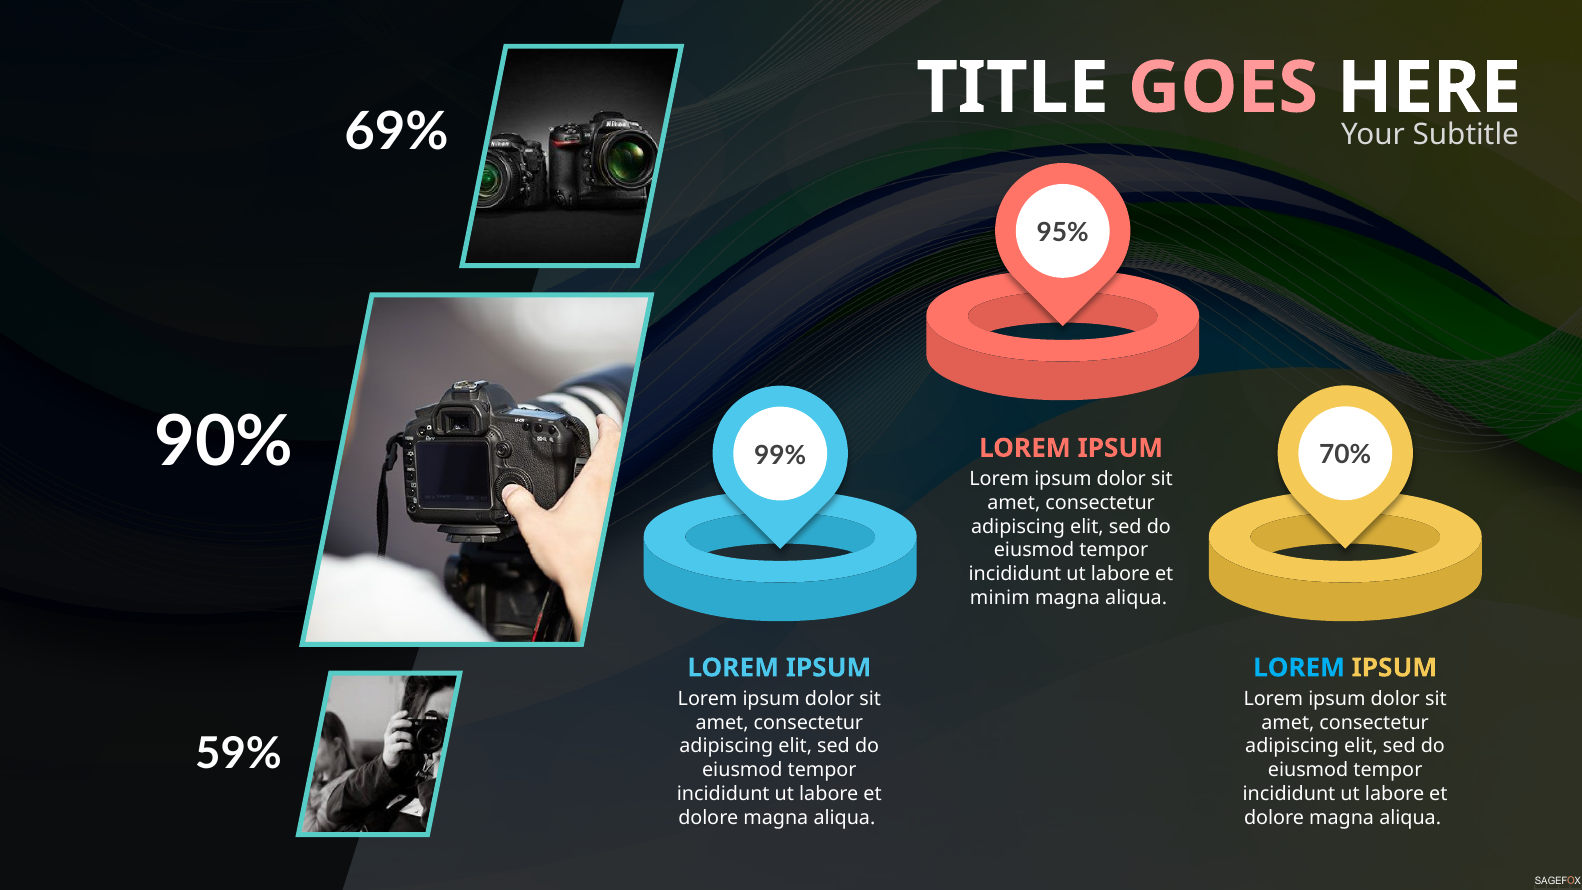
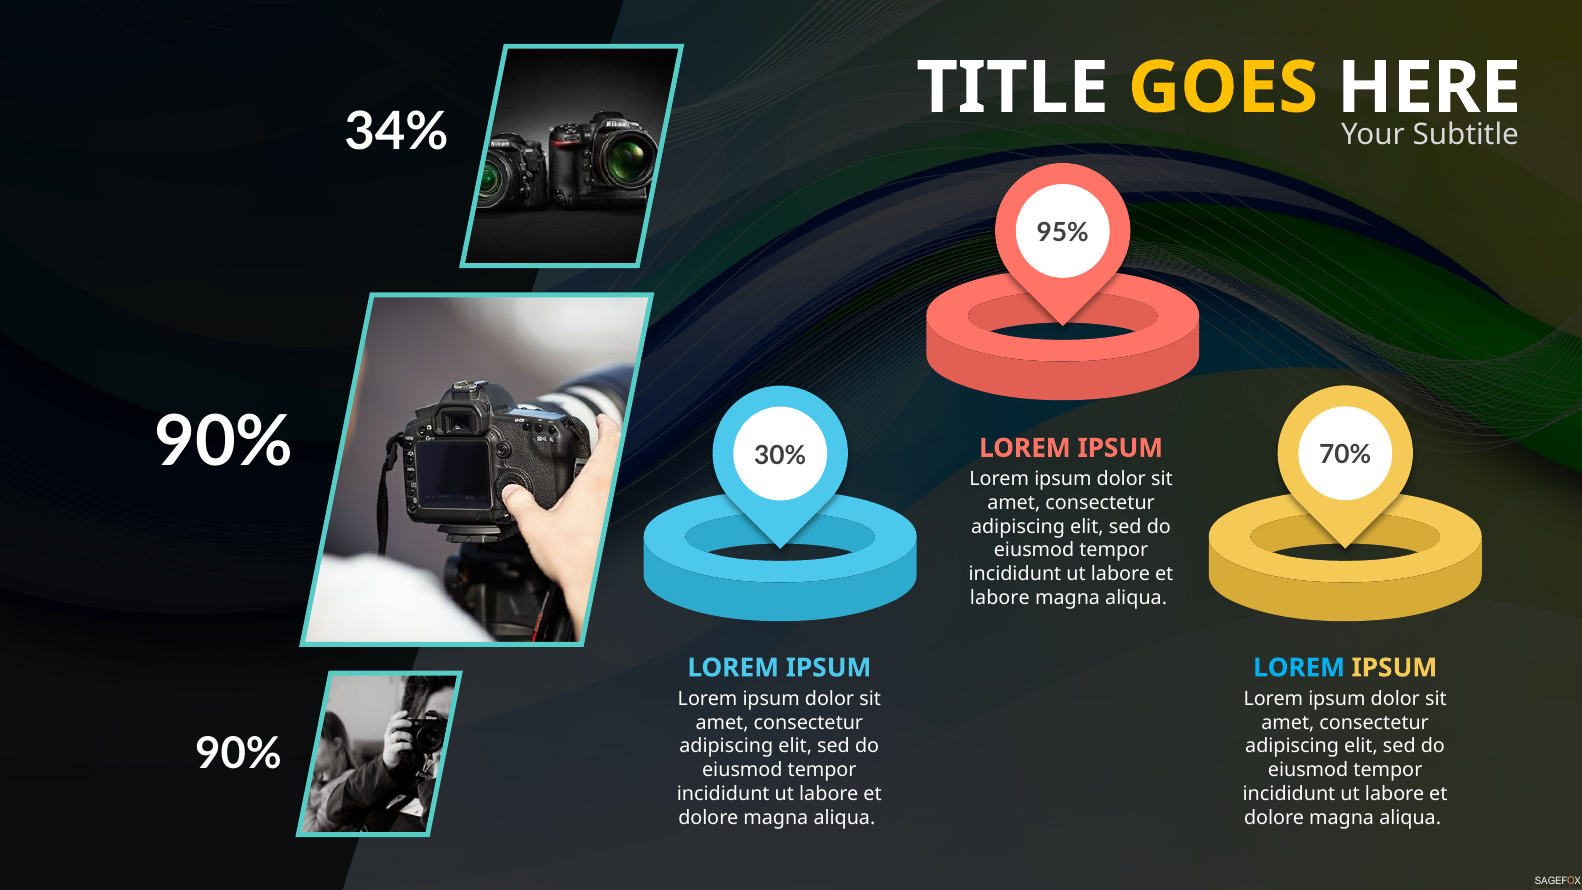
GOES colour: pink -> yellow
69%: 69% -> 34%
99%: 99% -> 30%
minim at (1000, 598): minim -> labore
59% at (239, 754): 59% -> 90%
